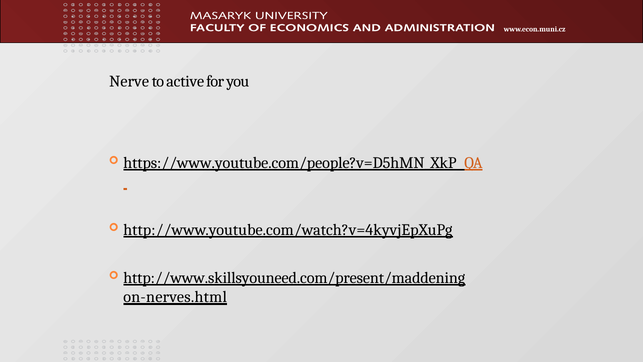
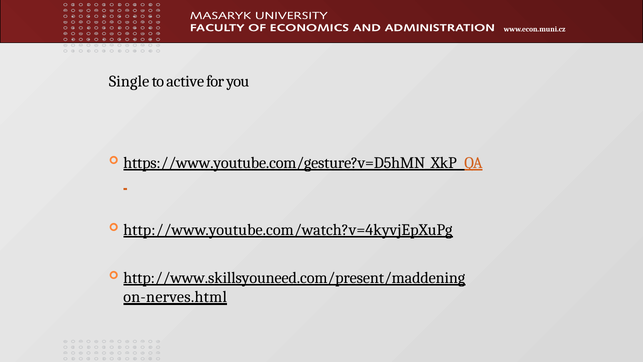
Nerve: Nerve -> Single
https://www.youtube.com/people?v=D5hMN_XkP: https://www.youtube.com/people?v=D5hMN_XkP -> https://www.youtube.com/gesture?v=D5hMN_XkP
